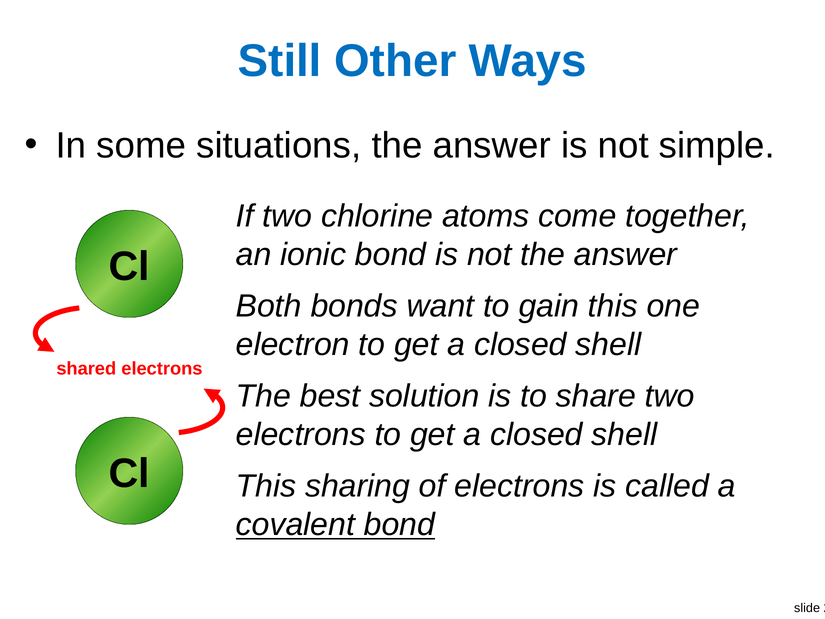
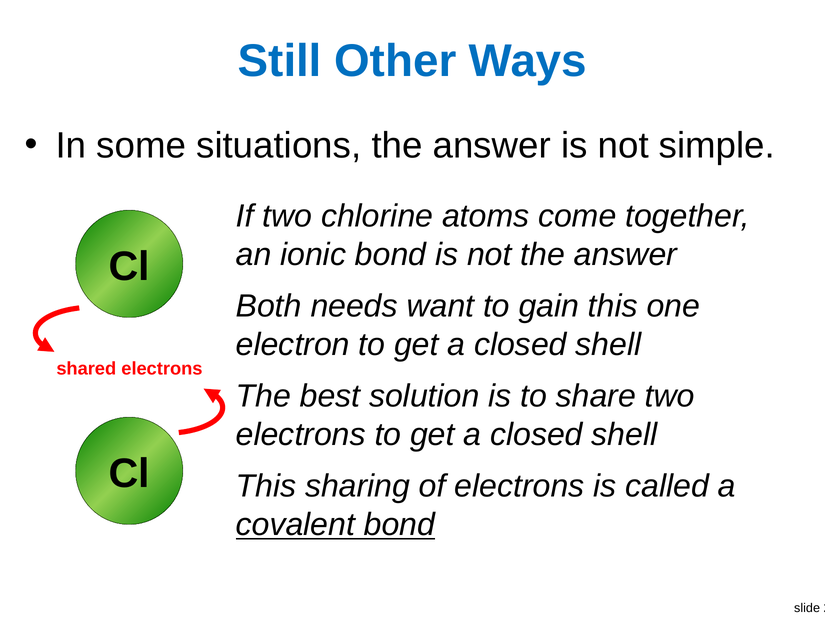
bonds: bonds -> needs
